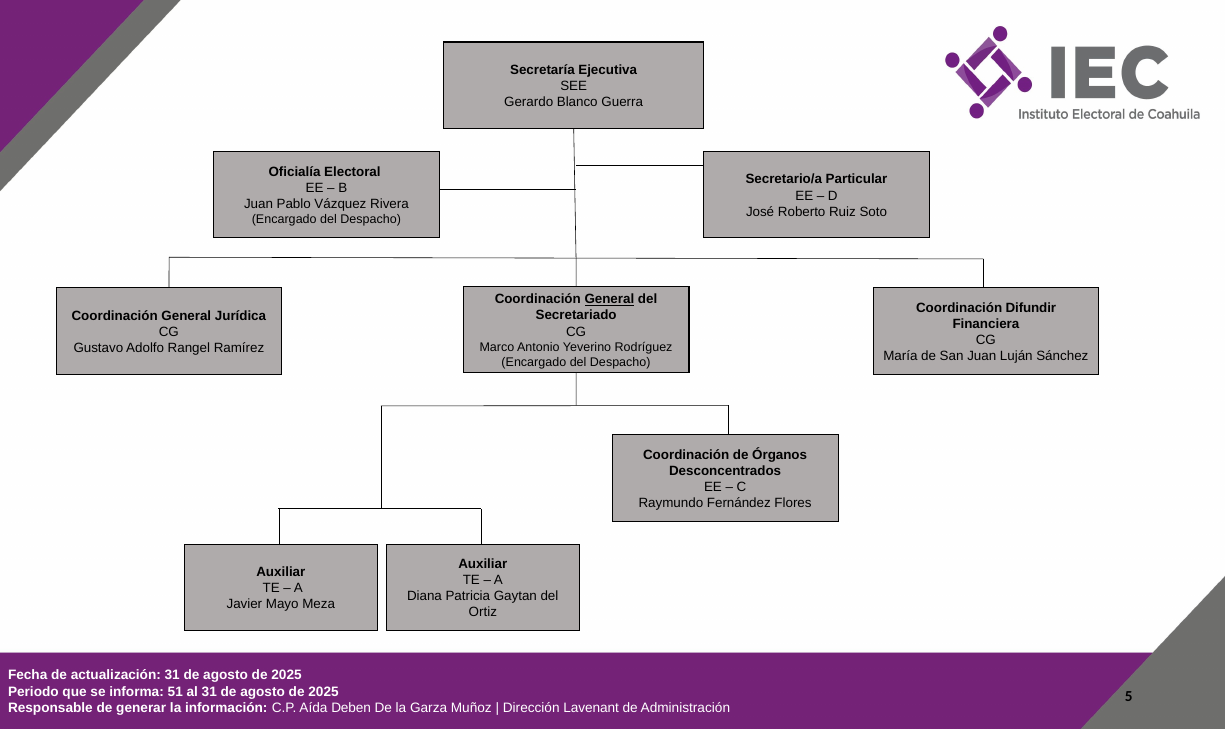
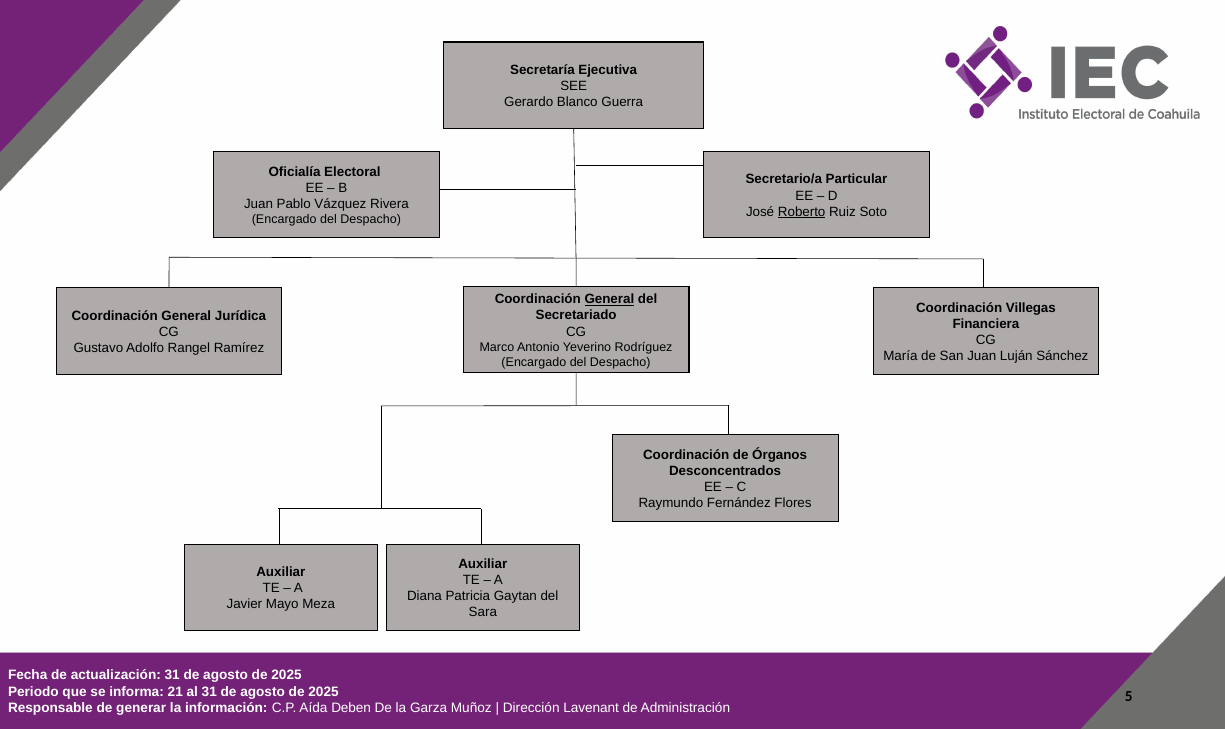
Roberto underline: none -> present
Difundir: Difundir -> Villegas
Ortiz: Ortiz -> Sara
51: 51 -> 21
